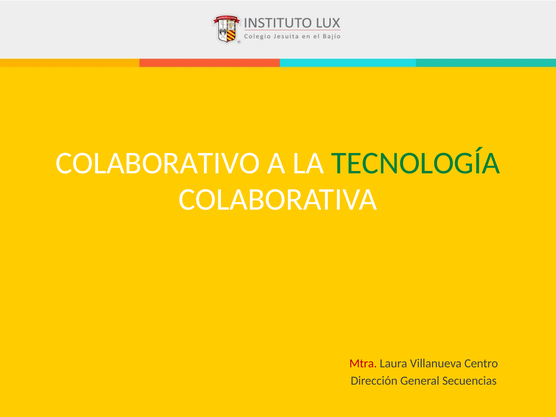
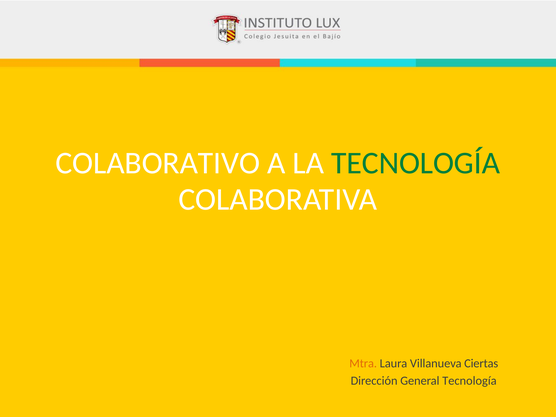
Mtra colour: red -> orange
Centro: Centro -> Ciertas
General Secuencias: Secuencias -> Tecnología
